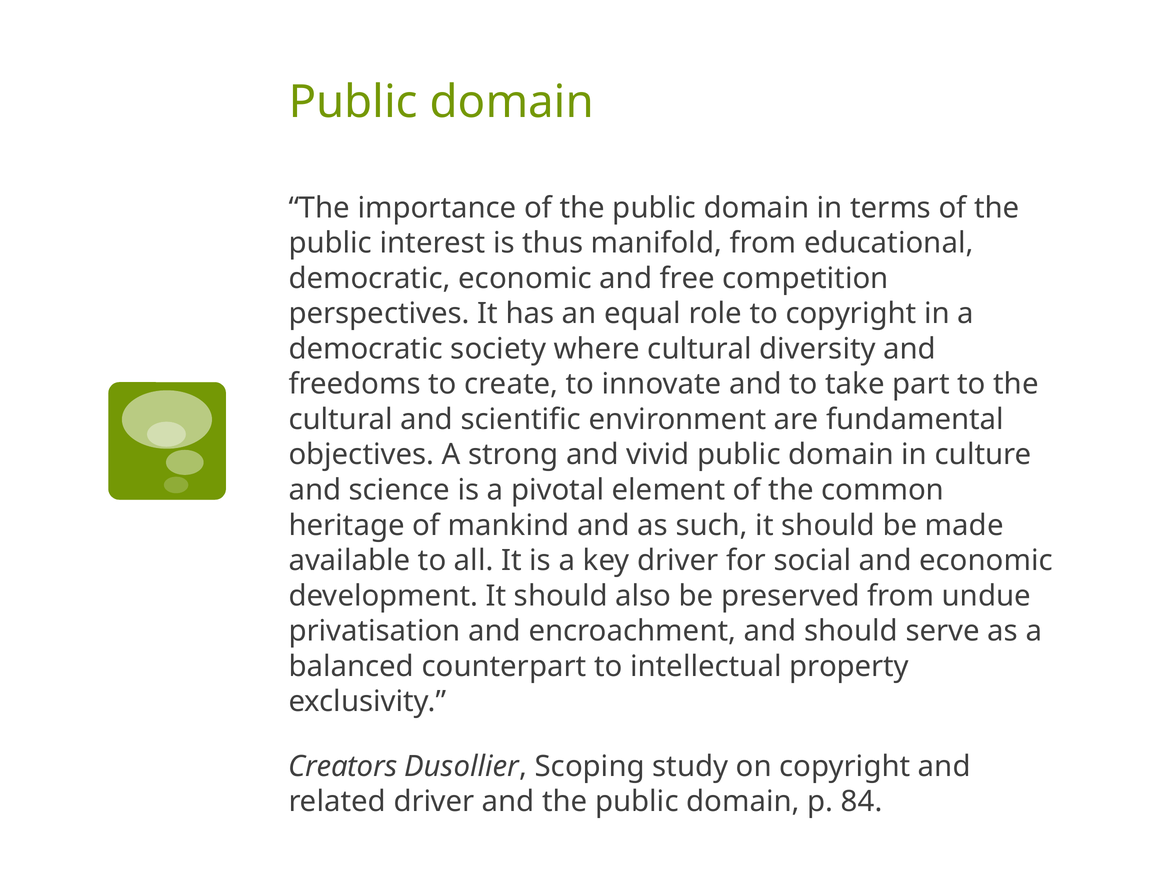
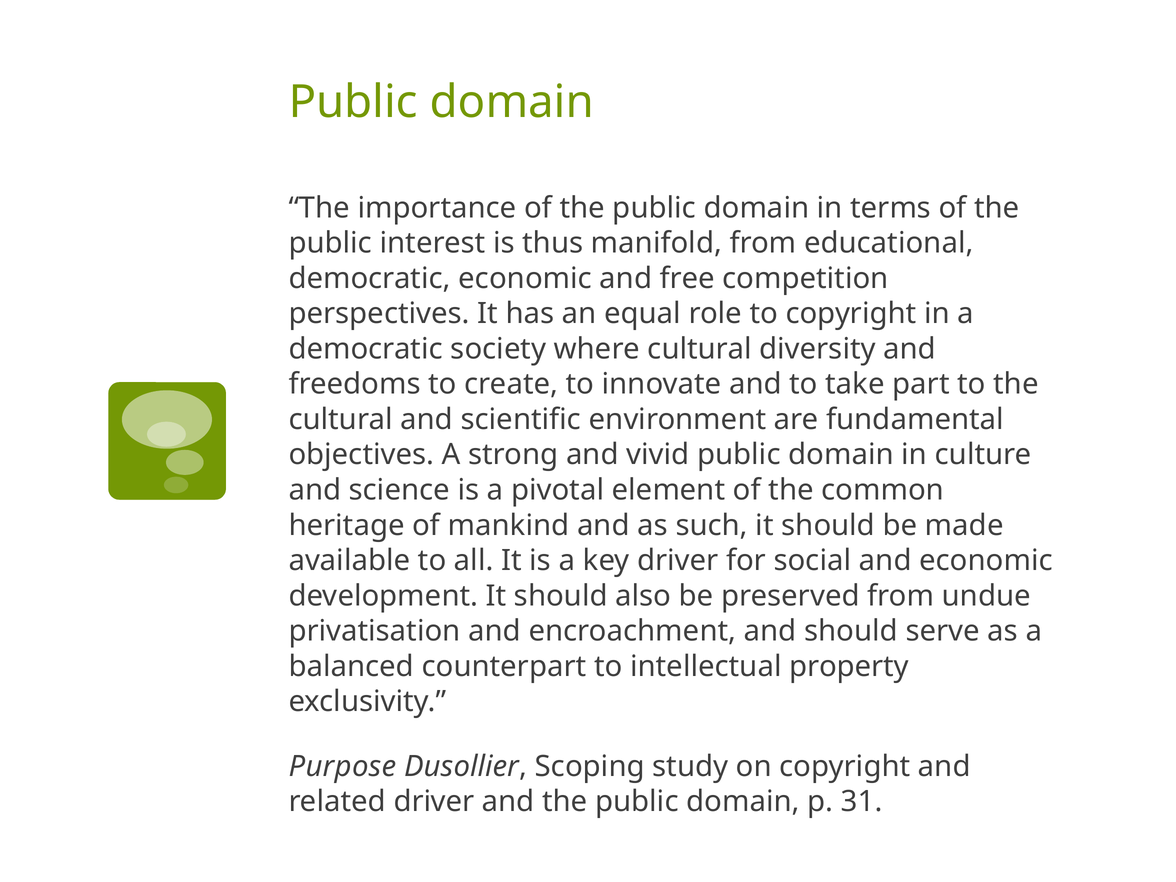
Creators: Creators -> Purpose
84: 84 -> 31
